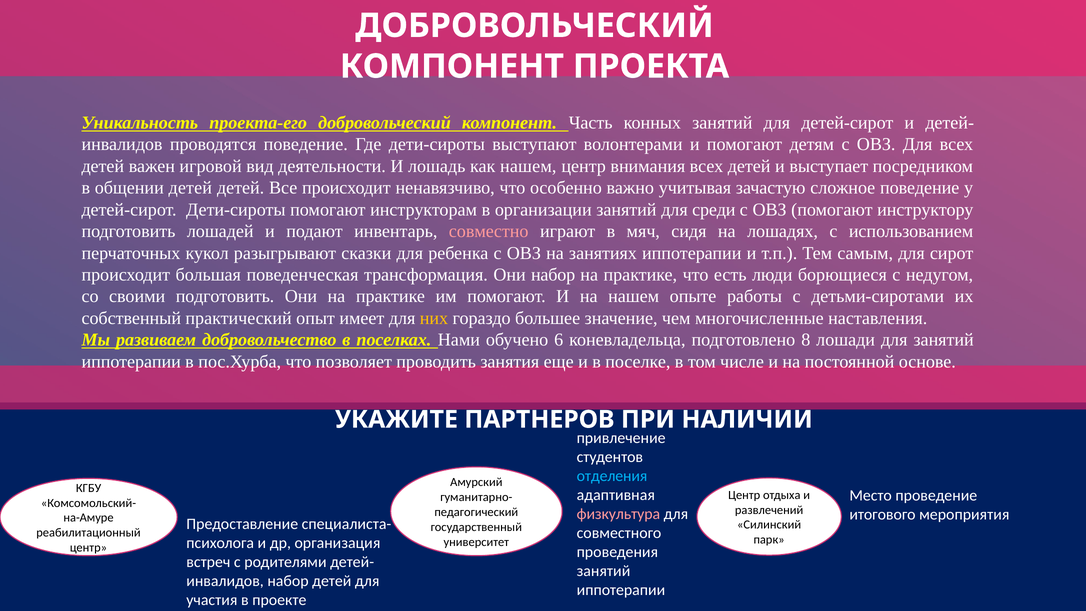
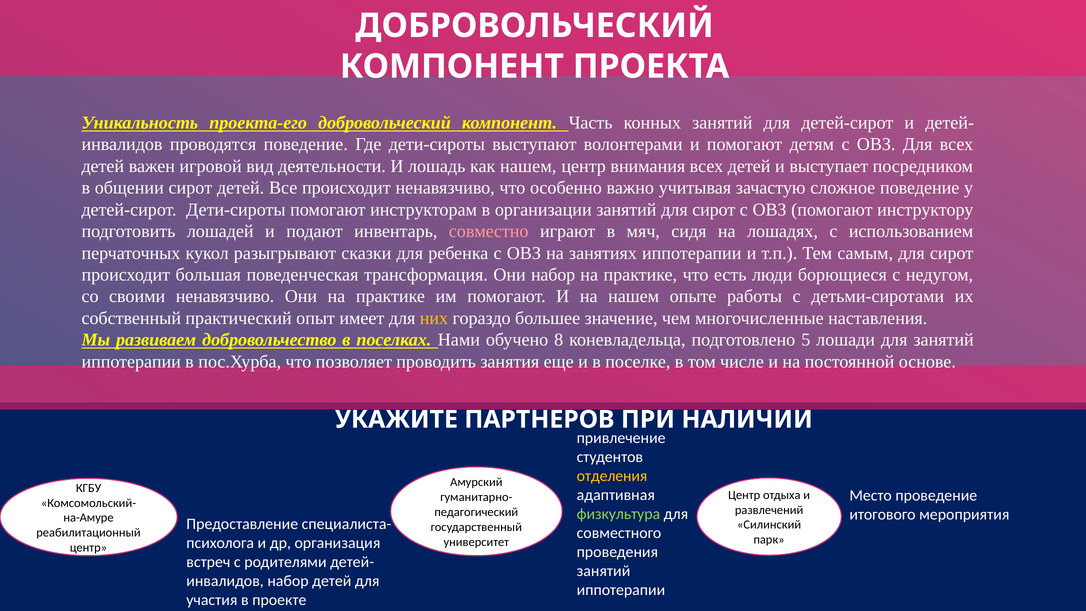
общении детей: детей -> сирот
занятий для среди: среди -> сирот
своими подготовить: подготовить -> ненавязчиво
6: 6 -> 8
8: 8 -> 5
отделения colour: light blue -> yellow
физкультура colour: pink -> light green
